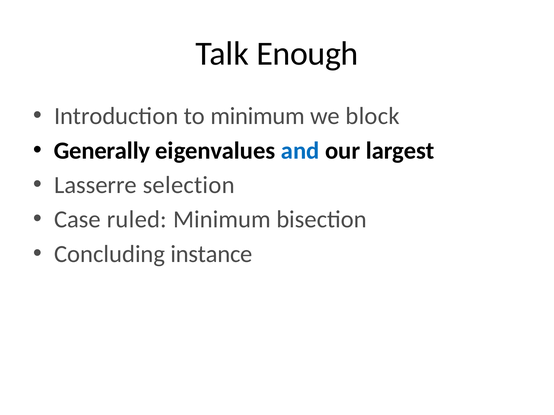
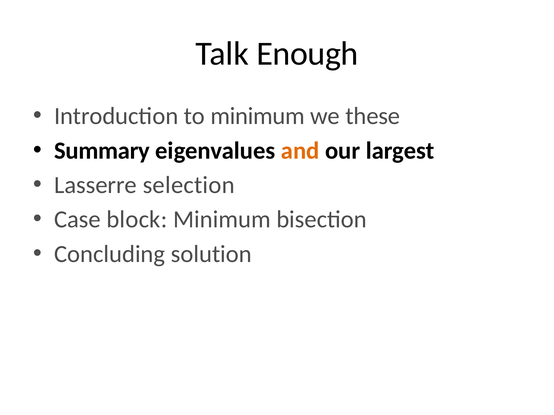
block: block -> these
Generally: Generally -> Summary
and colour: blue -> orange
ruled: ruled -> block
instance: instance -> solution
